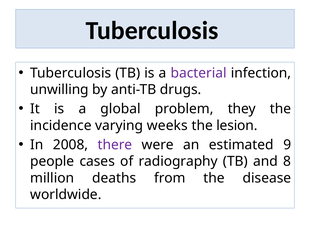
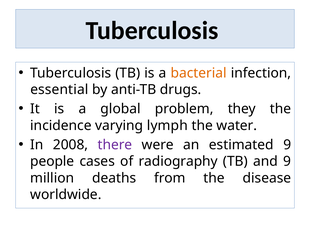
bacterial colour: purple -> orange
unwilling: unwilling -> essential
weeks: weeks -> lymph
lesion: lesion -> water
and 8: 8 -> 9
